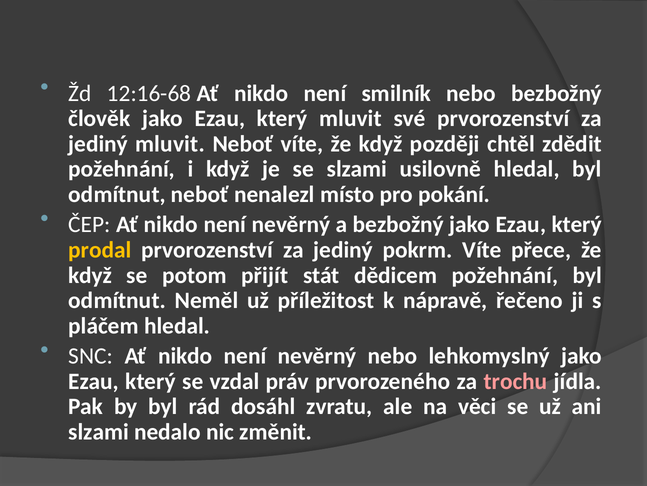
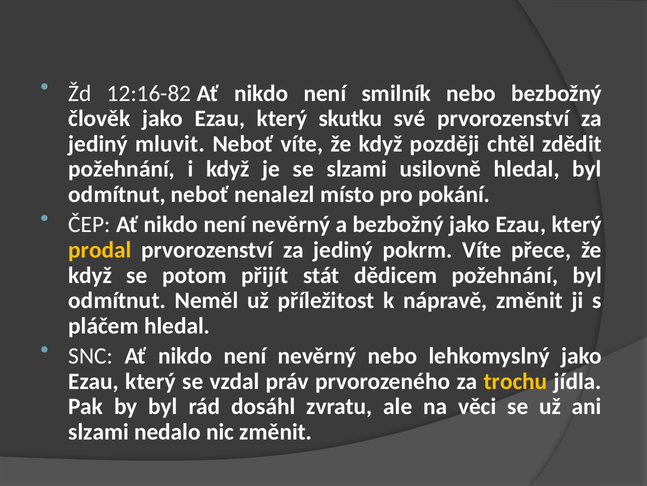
12:16-68: 12:16-68 -> 12:16-82
který mluvit: mluvit -> skutku
nápravě řečeno: řečeno -> změnit
trochu colour: pink -> yellow
